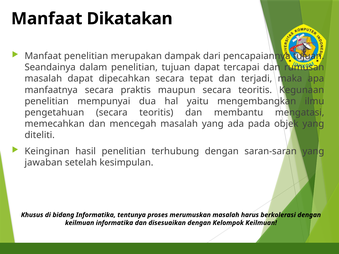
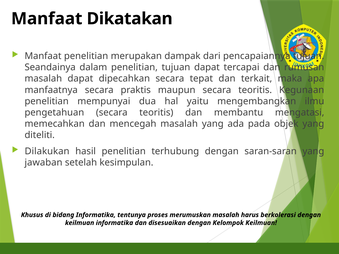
terjadi: terjadi -> terkait
Keinginan: Keinginan -> Dilakukan
